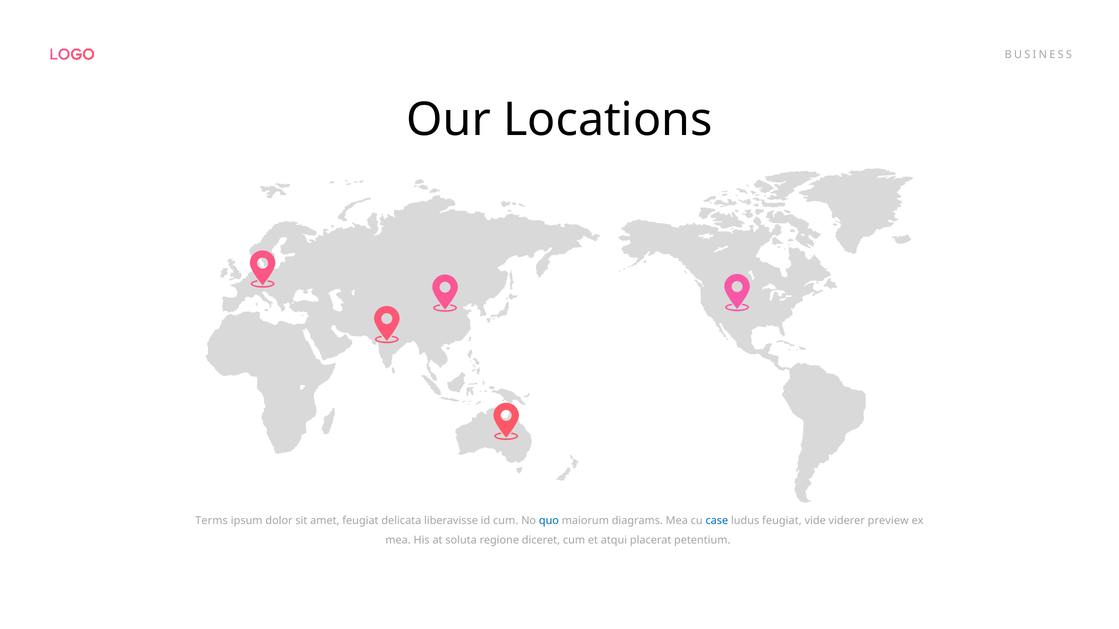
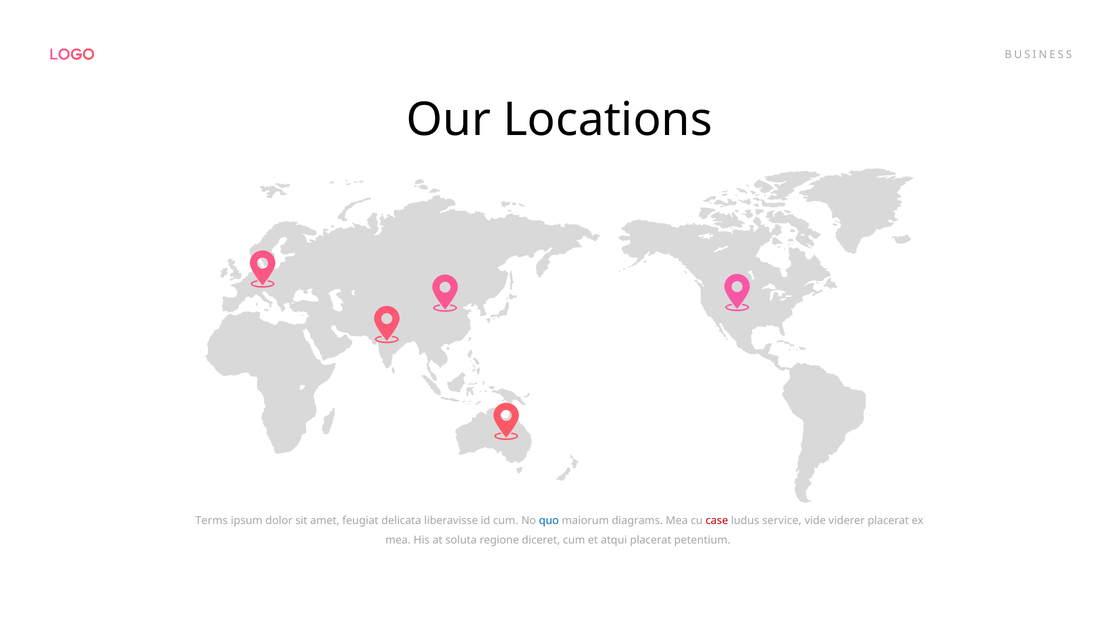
case colour: blue -> red
ludus feugiat: feugiat -> service
viderer preview: preview -> placerat
